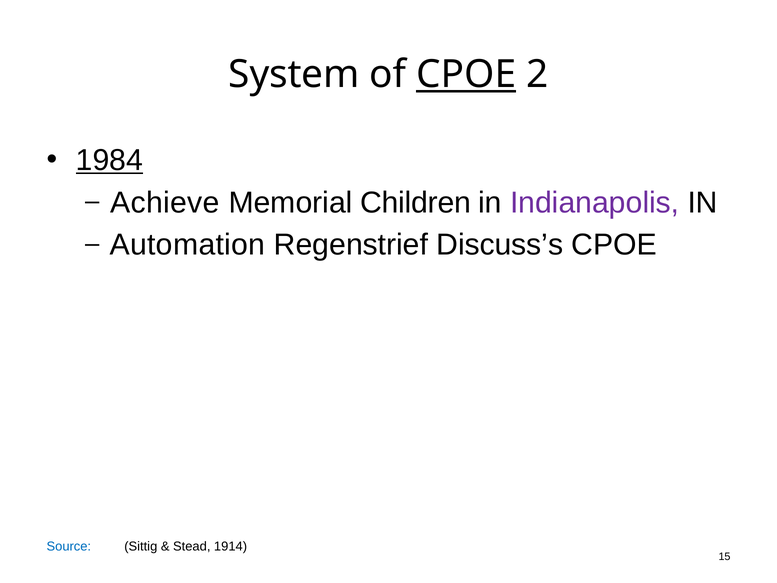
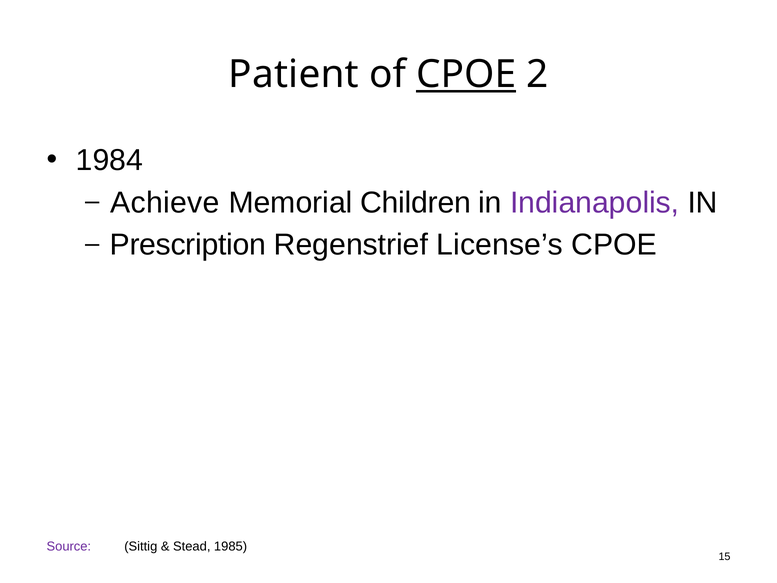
System: System -> Patient
1984 underline: present -> none
Automation: Automation -> Prescription
Discuss’s: Discuss’s -> License’s
Source colour: blue -> purple
1914: 1914 -> 1985
